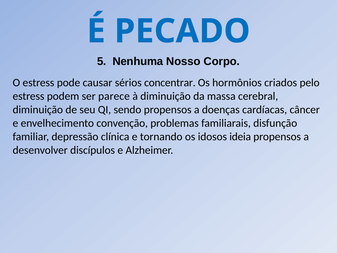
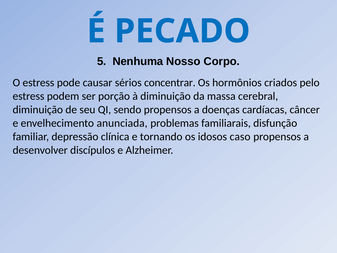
parece: parece -> porção
convenção: convenção -> anunciada
ideia: ideia -> caso
